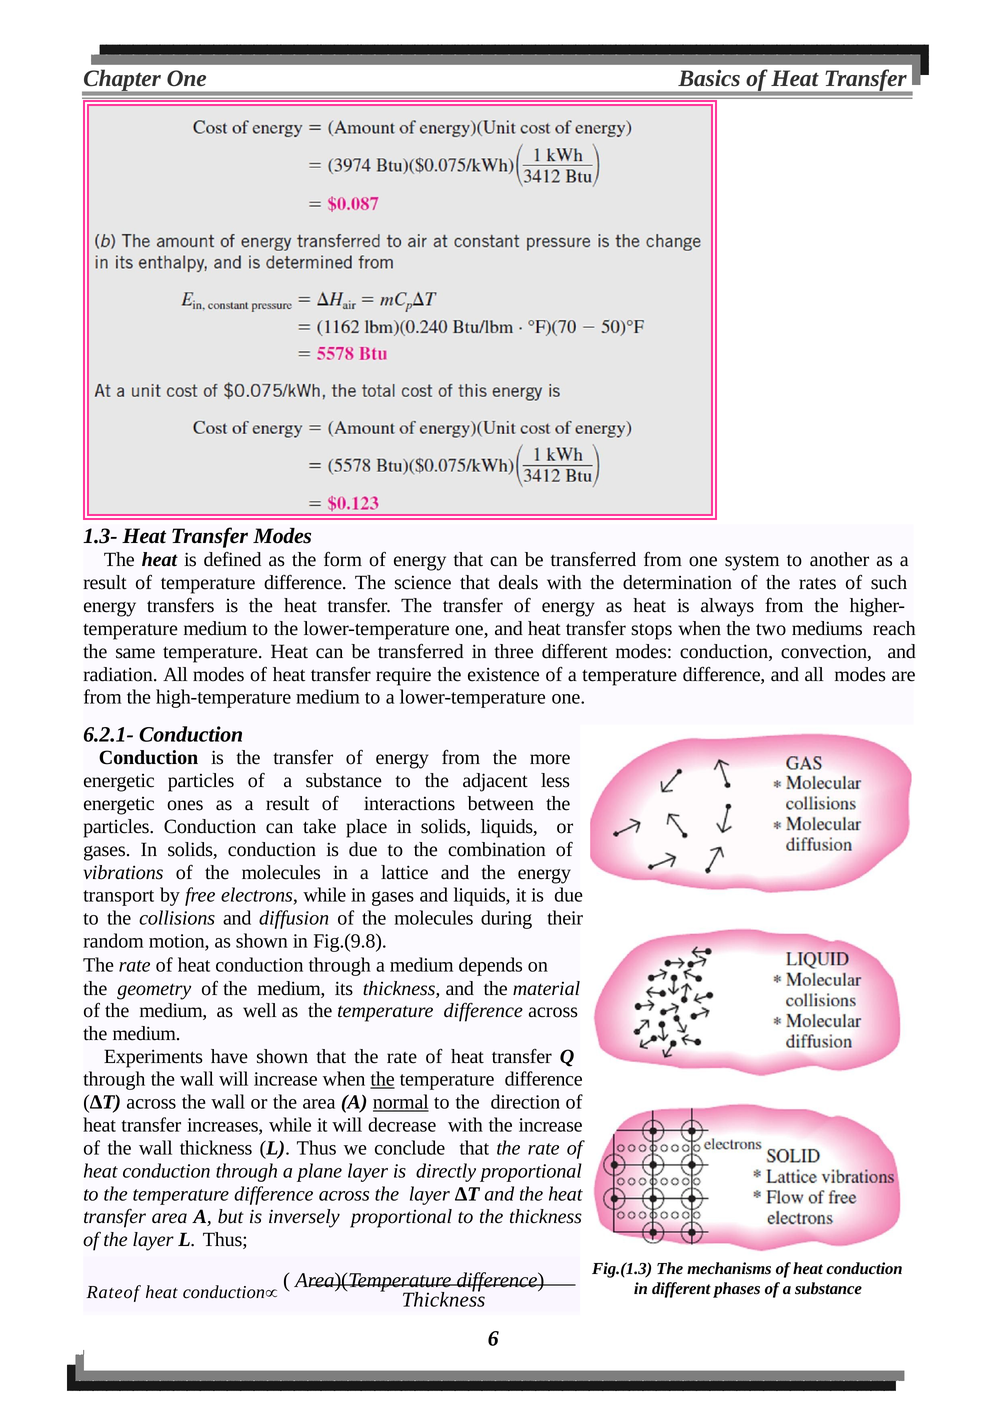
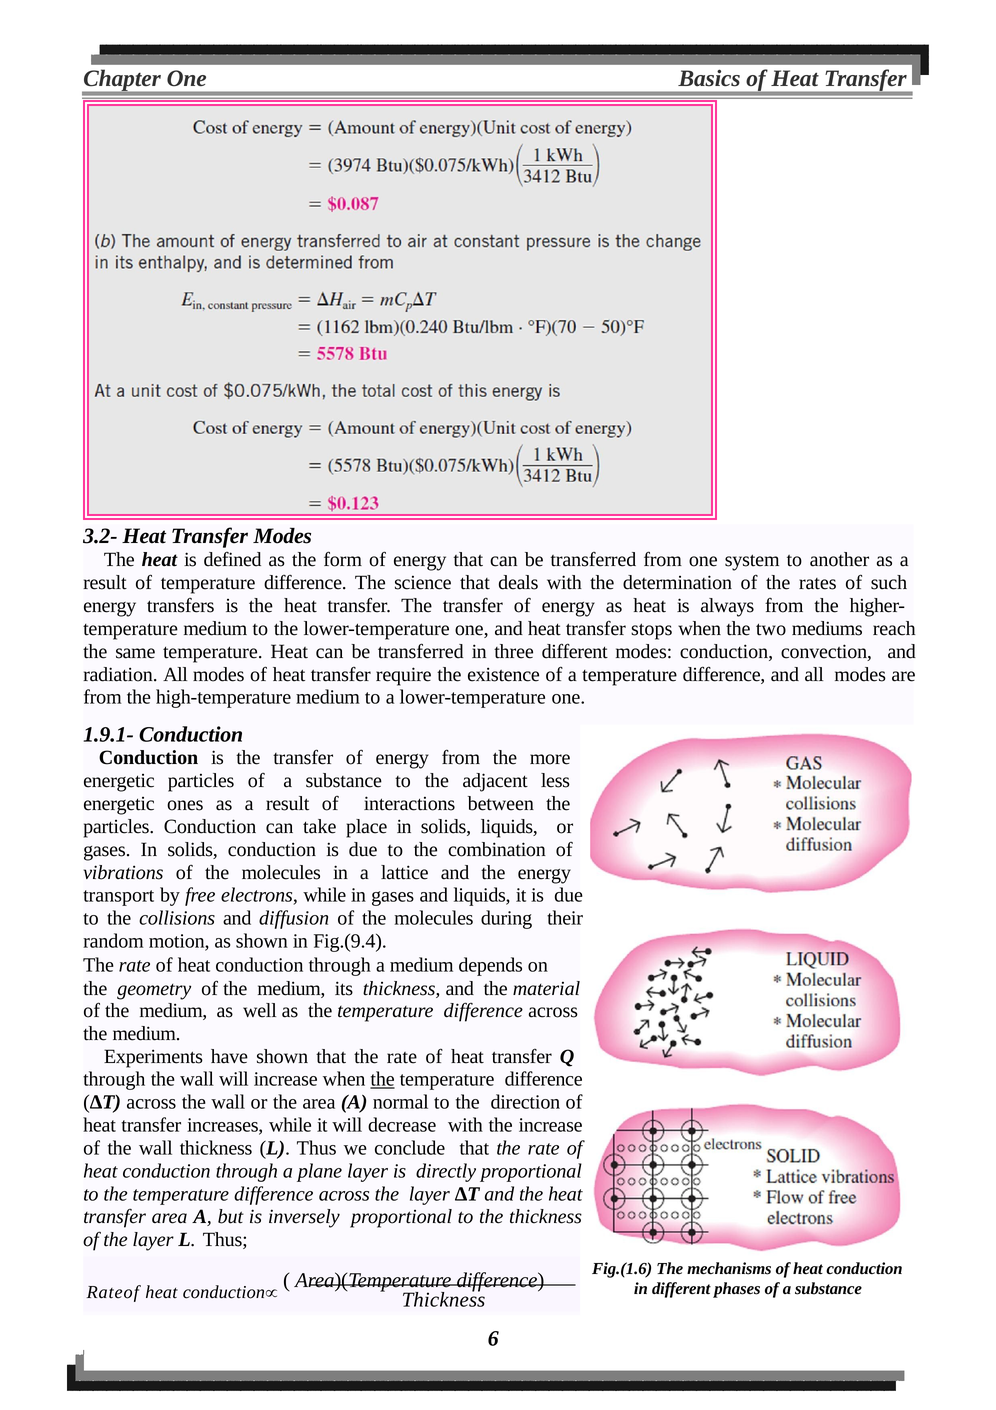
1.3-: 1.3- -> 3.2-
6.2.1-: 6.2.1- -> 1.9.1-
Fig.(9.8: Fig.(9.8 -> Fig.(9.4
normal underline: present -> none
Fig.(1.3: Fig.(1.3 -> Fig.(1.6
